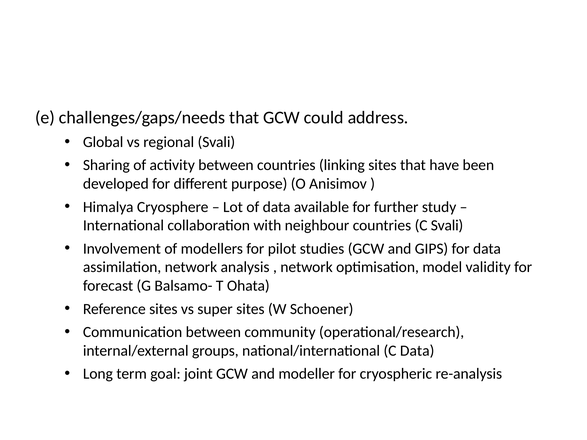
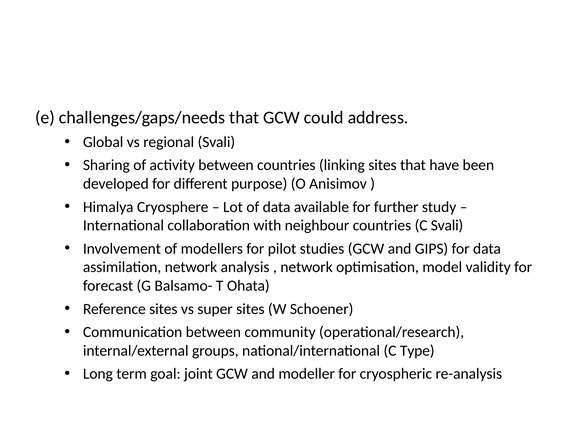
C Data: Data -> Type
